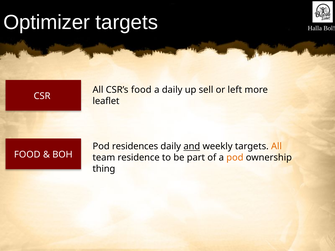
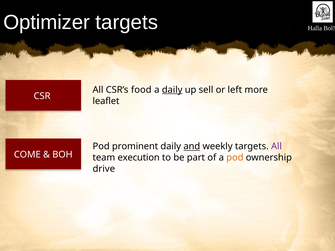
daily at (172, 90) underline: none -> present
residences: residences -> prominent
All at (276, 147) colour: orange -> purple
FOOD at (27, 155): FOOD -> COME
residence: residence -> execution
thing: thing -> drive
